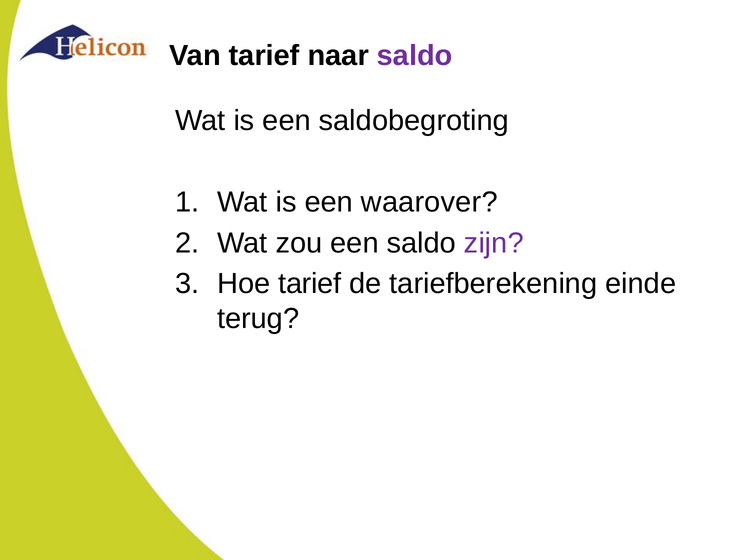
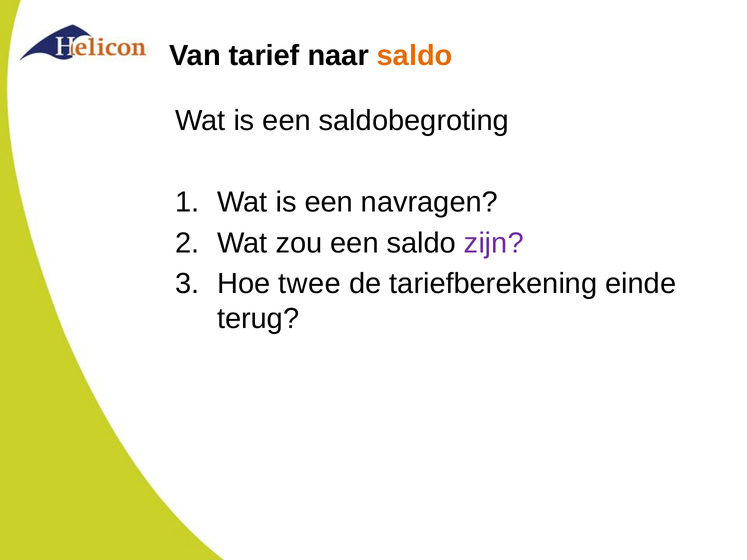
saldo at (415, 56) colour: purple -> orange
waarover: waarover -> navragen
Hoe tarief: tarief -> twee
